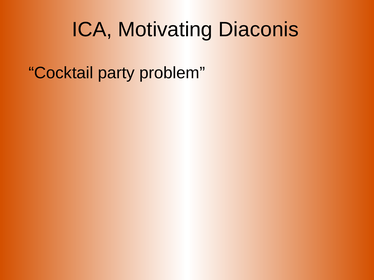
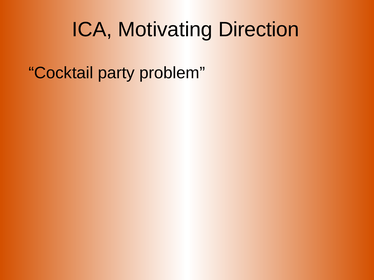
Diaconis: Diaconis -> Direction
